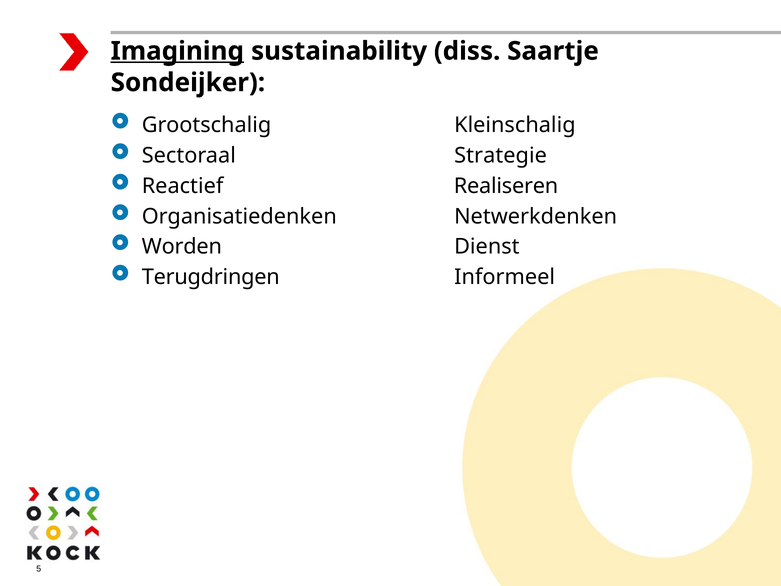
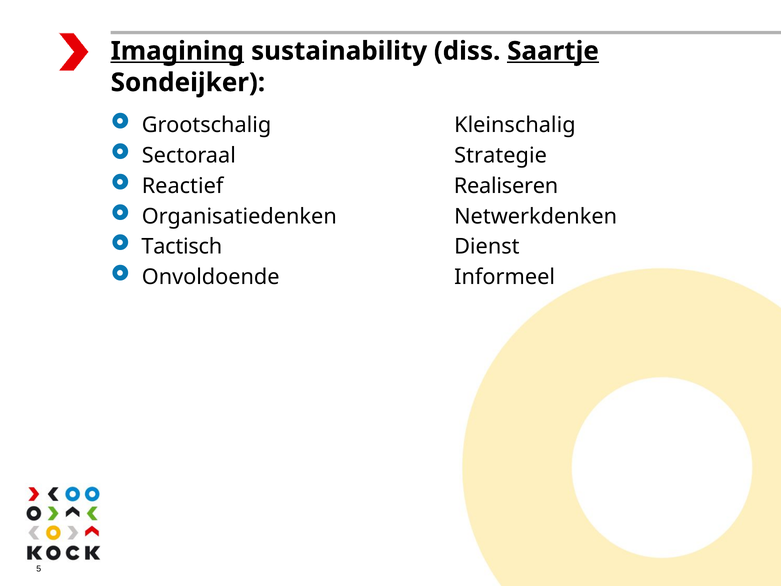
Saartje underline: none -> present
Worden: Worden -> Tactisch
Terugdringen: Terugdringen -> Onvoldoende
